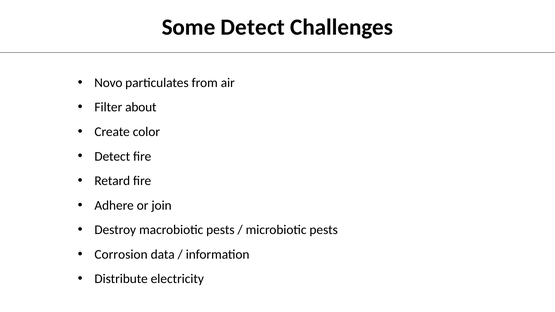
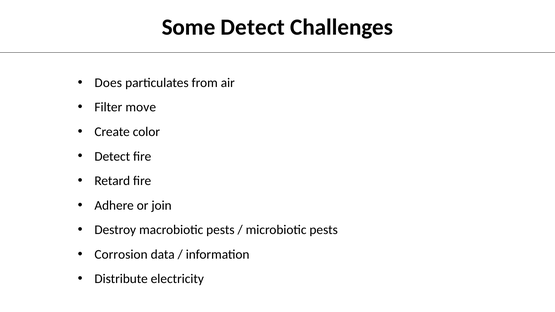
Novo: Novo -> Does
about: about -> move
